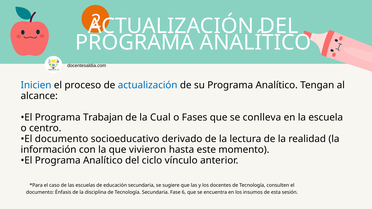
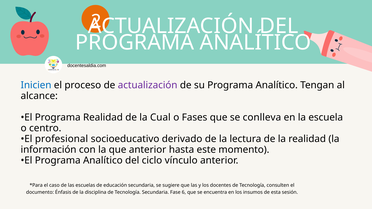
actualización at (148, 85) colour: blue -> purple
Programa Trabajan: Trabajan -> Realidad
documento at (62, 139): documento -> profesional
que vivieron: vivieron -> anterior
